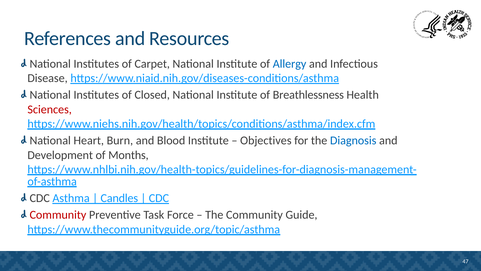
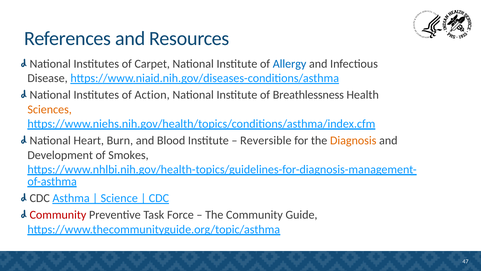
Closed: Closed -> Action
Sciences colour: red -> orange
Objectives: Objectives -> Reversible
Diagnosis colour: blue -> orange
Months: Months -> Smokes
Candles: Candles -> Science
